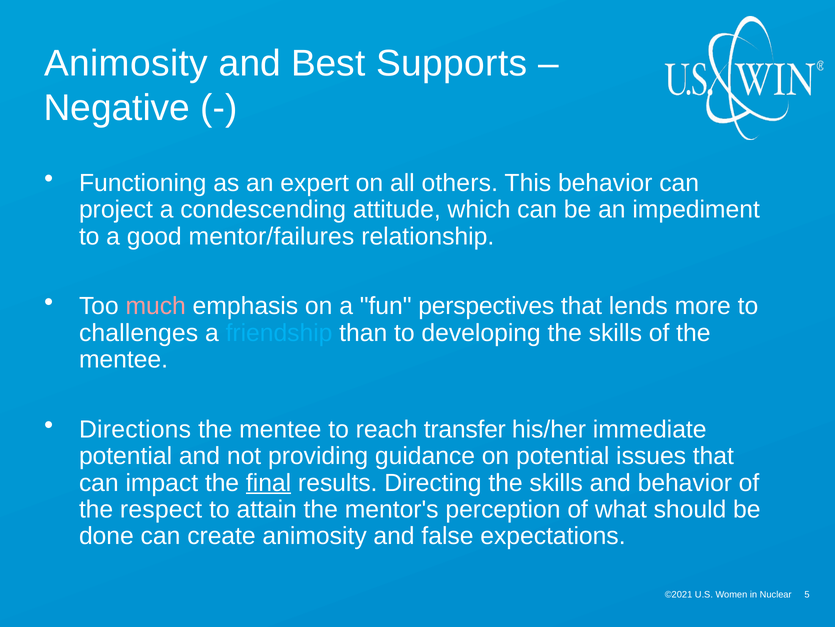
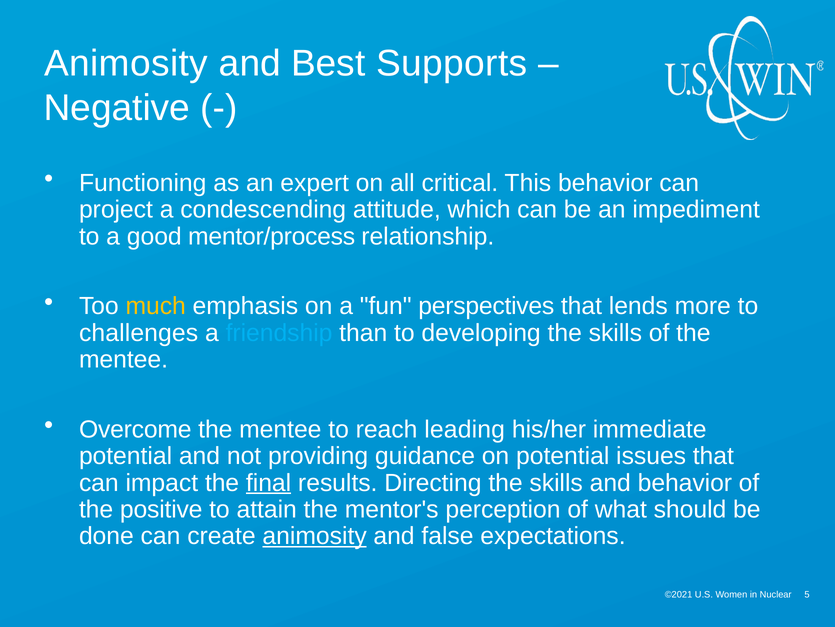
others: others -> critical
mentor/failures: mentor/failures -> mentor/process
much colour: pink -> yellow
Directions: Directions -> Overcome
transfer: transfer -> leading
respect: respect -> positive
animosity at (315, 536) underline: none -> present
